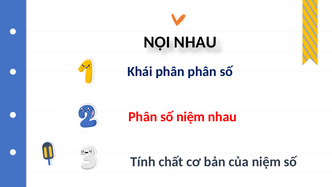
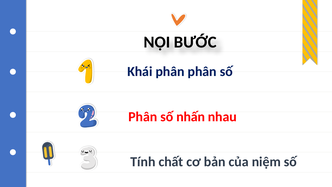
NỘI NHAU: NHAU -> BƯỚC
số niệm: niệm -> nhấn
